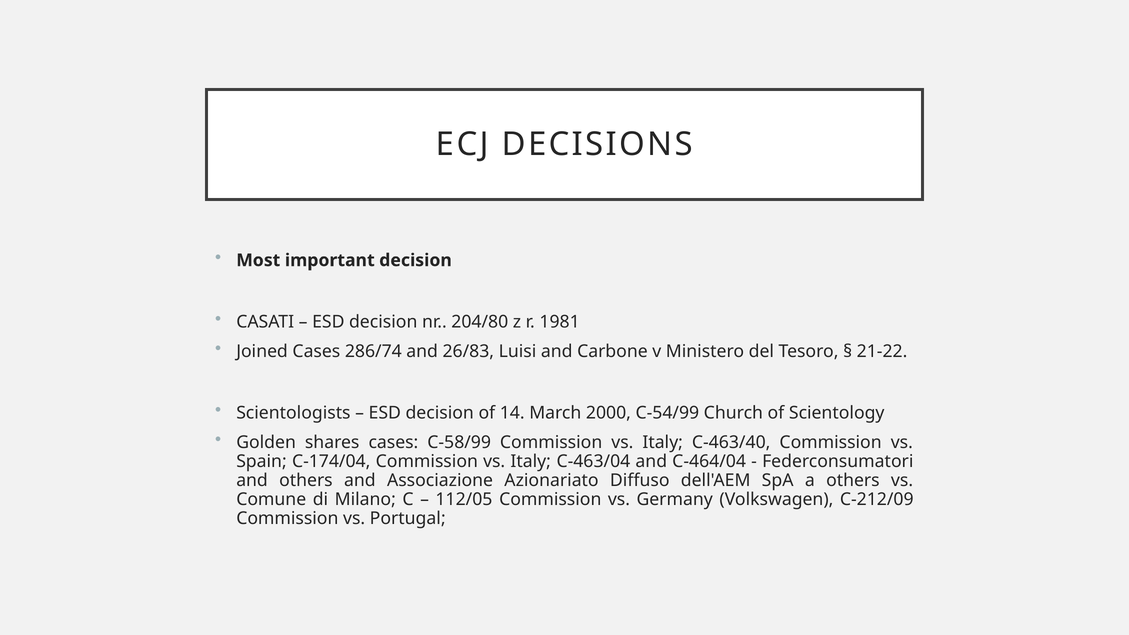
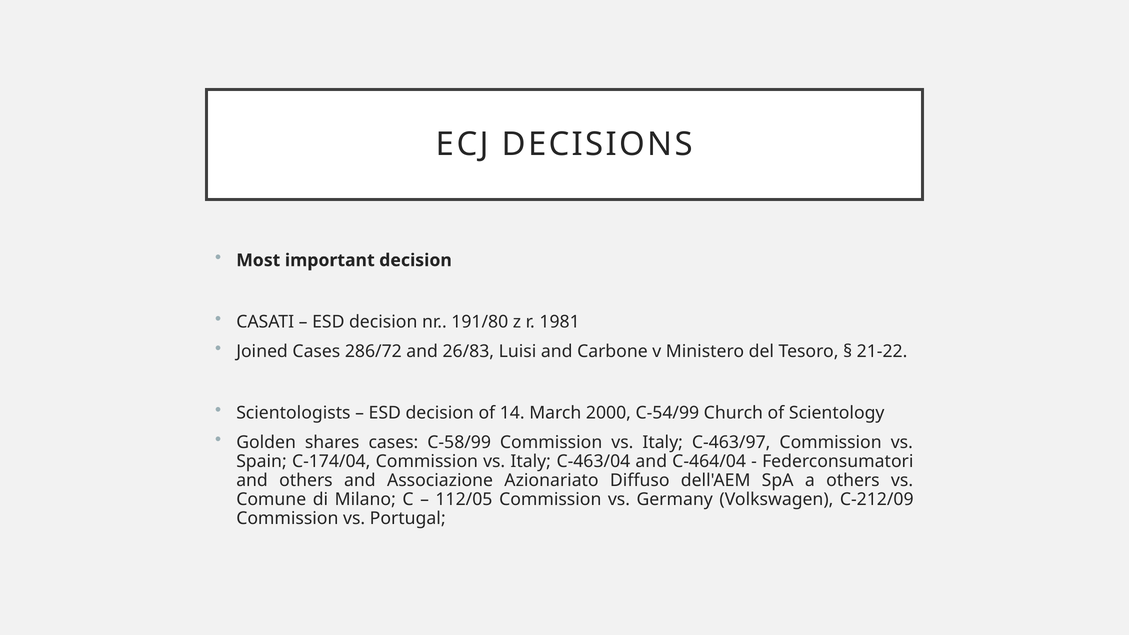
204/80: 204/80 -> 191/80
286/74: 286/74 -> 286/72
C-463/40: C-463/40 -> C-463/97
